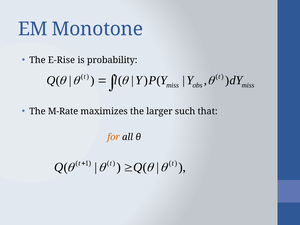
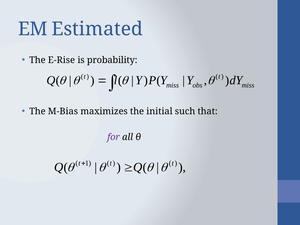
Monotone: Monotone -> Estimated
M-Rate: M-Rate -> M-Bias
larger: larger -> initial
for colour: orange -> purple
